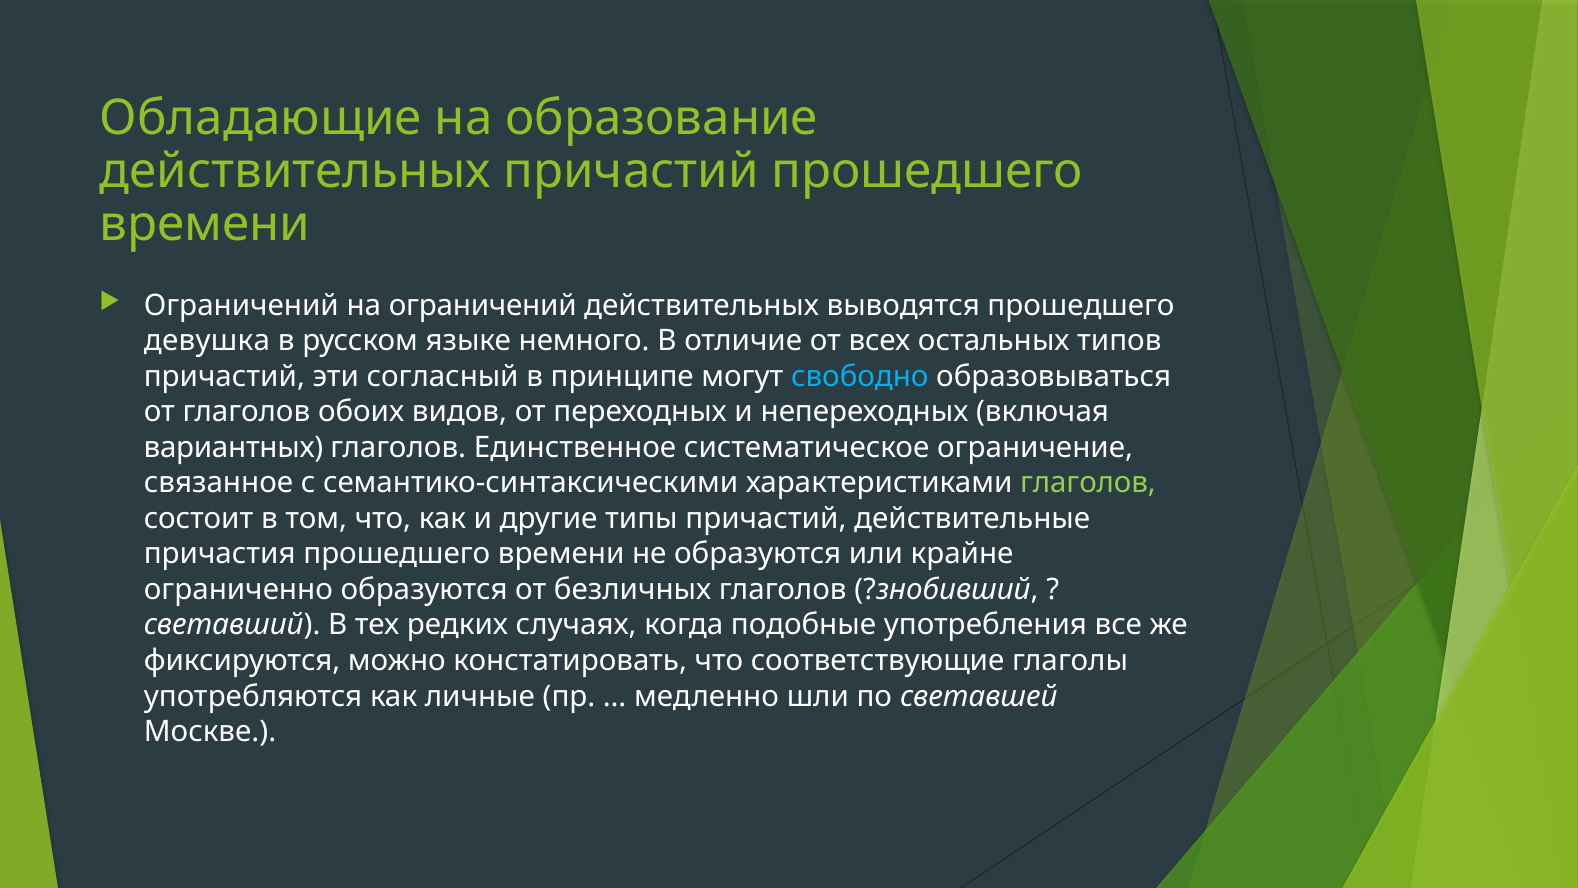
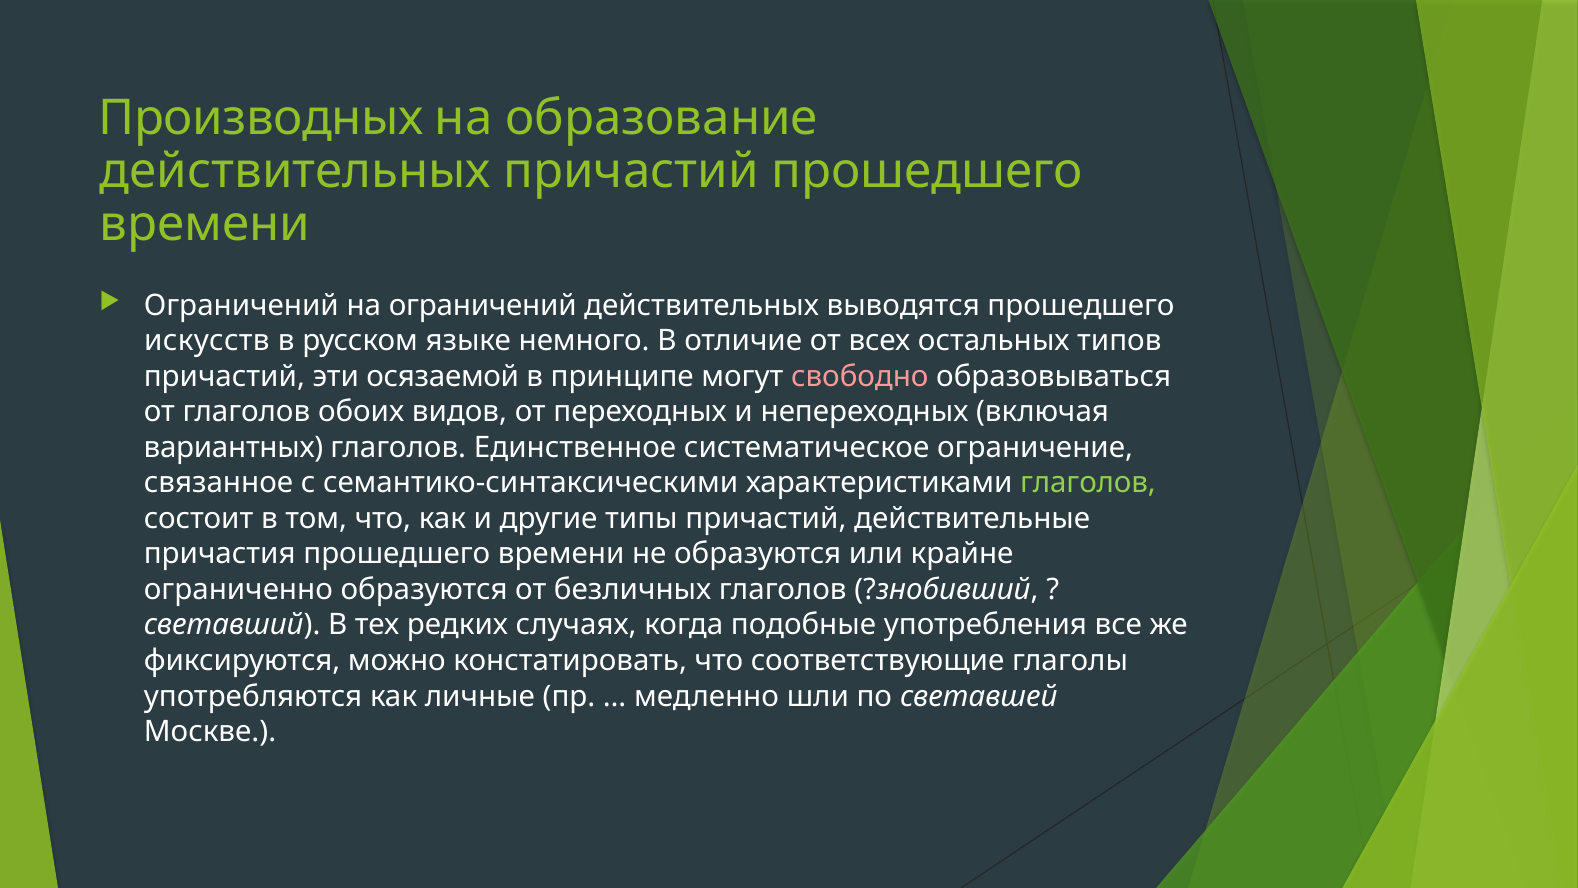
Обладающие: Обладающие -> Производных
девушка: девушка -> искусств
согласный: согласный -> осязаемой
свободно colour: light blue -> pink
